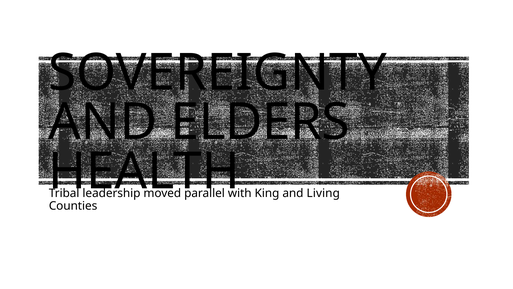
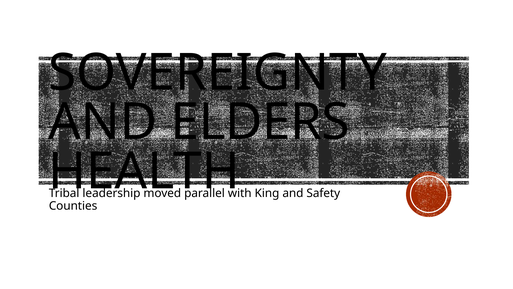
Living: Living -> Safety
